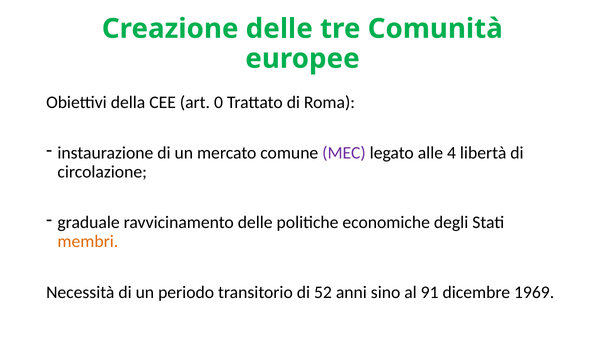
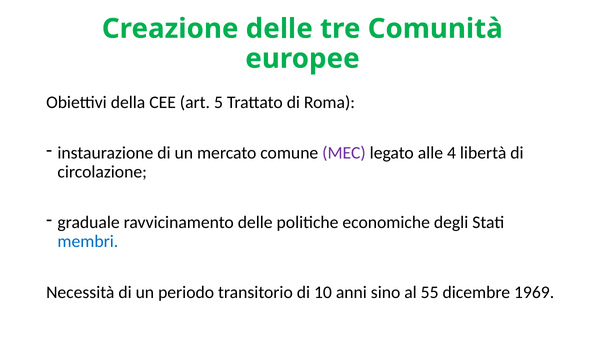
0: 0 -> 5
membri colour: orange -> blue
52: 52 -> 10
91: 91 -> 55
